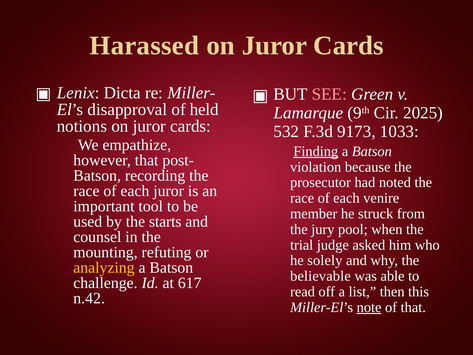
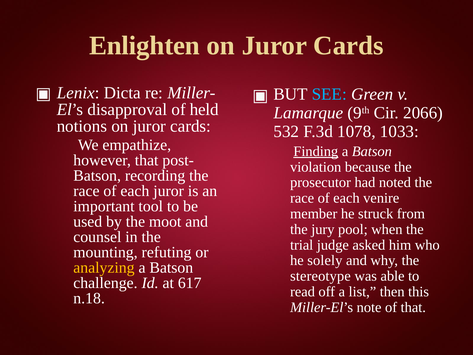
Harassed: Harassed -> Enlighten
SEE colour: pink -> light blue
2025: 2025 -> 2066
9173: 9173 -> 1078
starts: starts -> moot
believable: believable -> stereotype
n.42: n.42 -> n.18
note underline: present -> none
